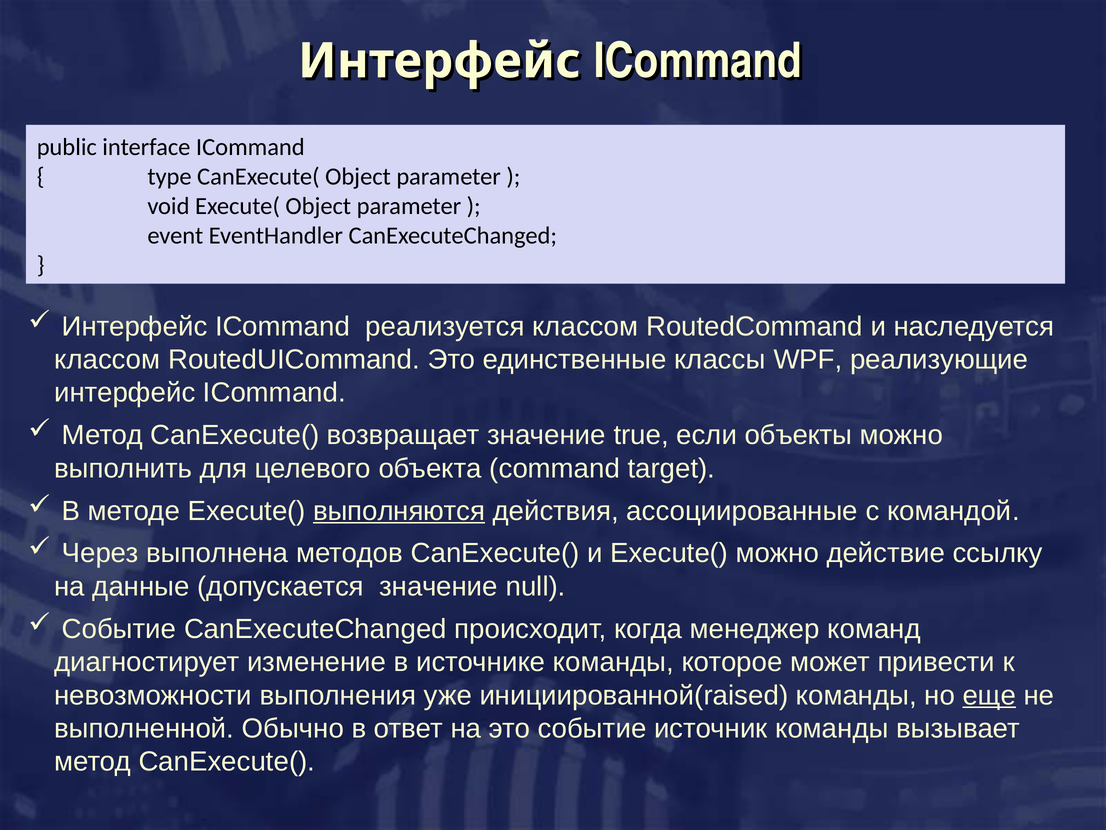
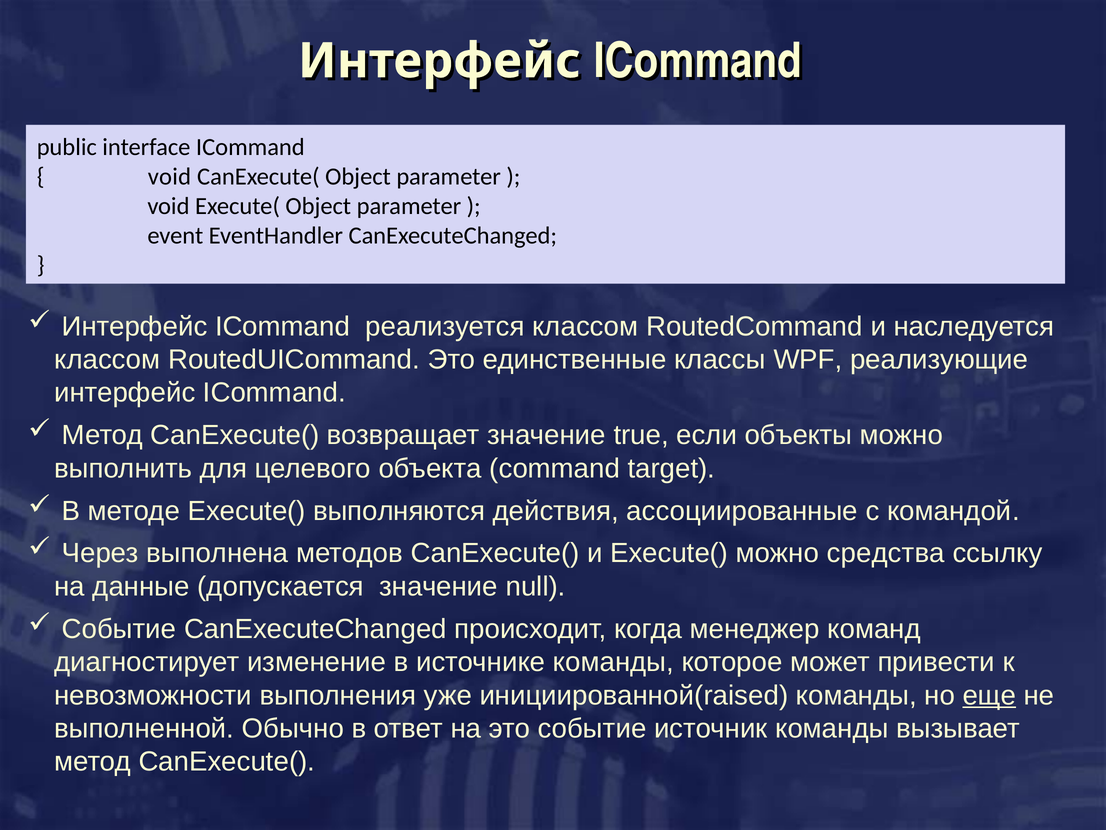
type at (170, 176): type -> void
выполняются underline: present -> none
действие: действие -> средства
